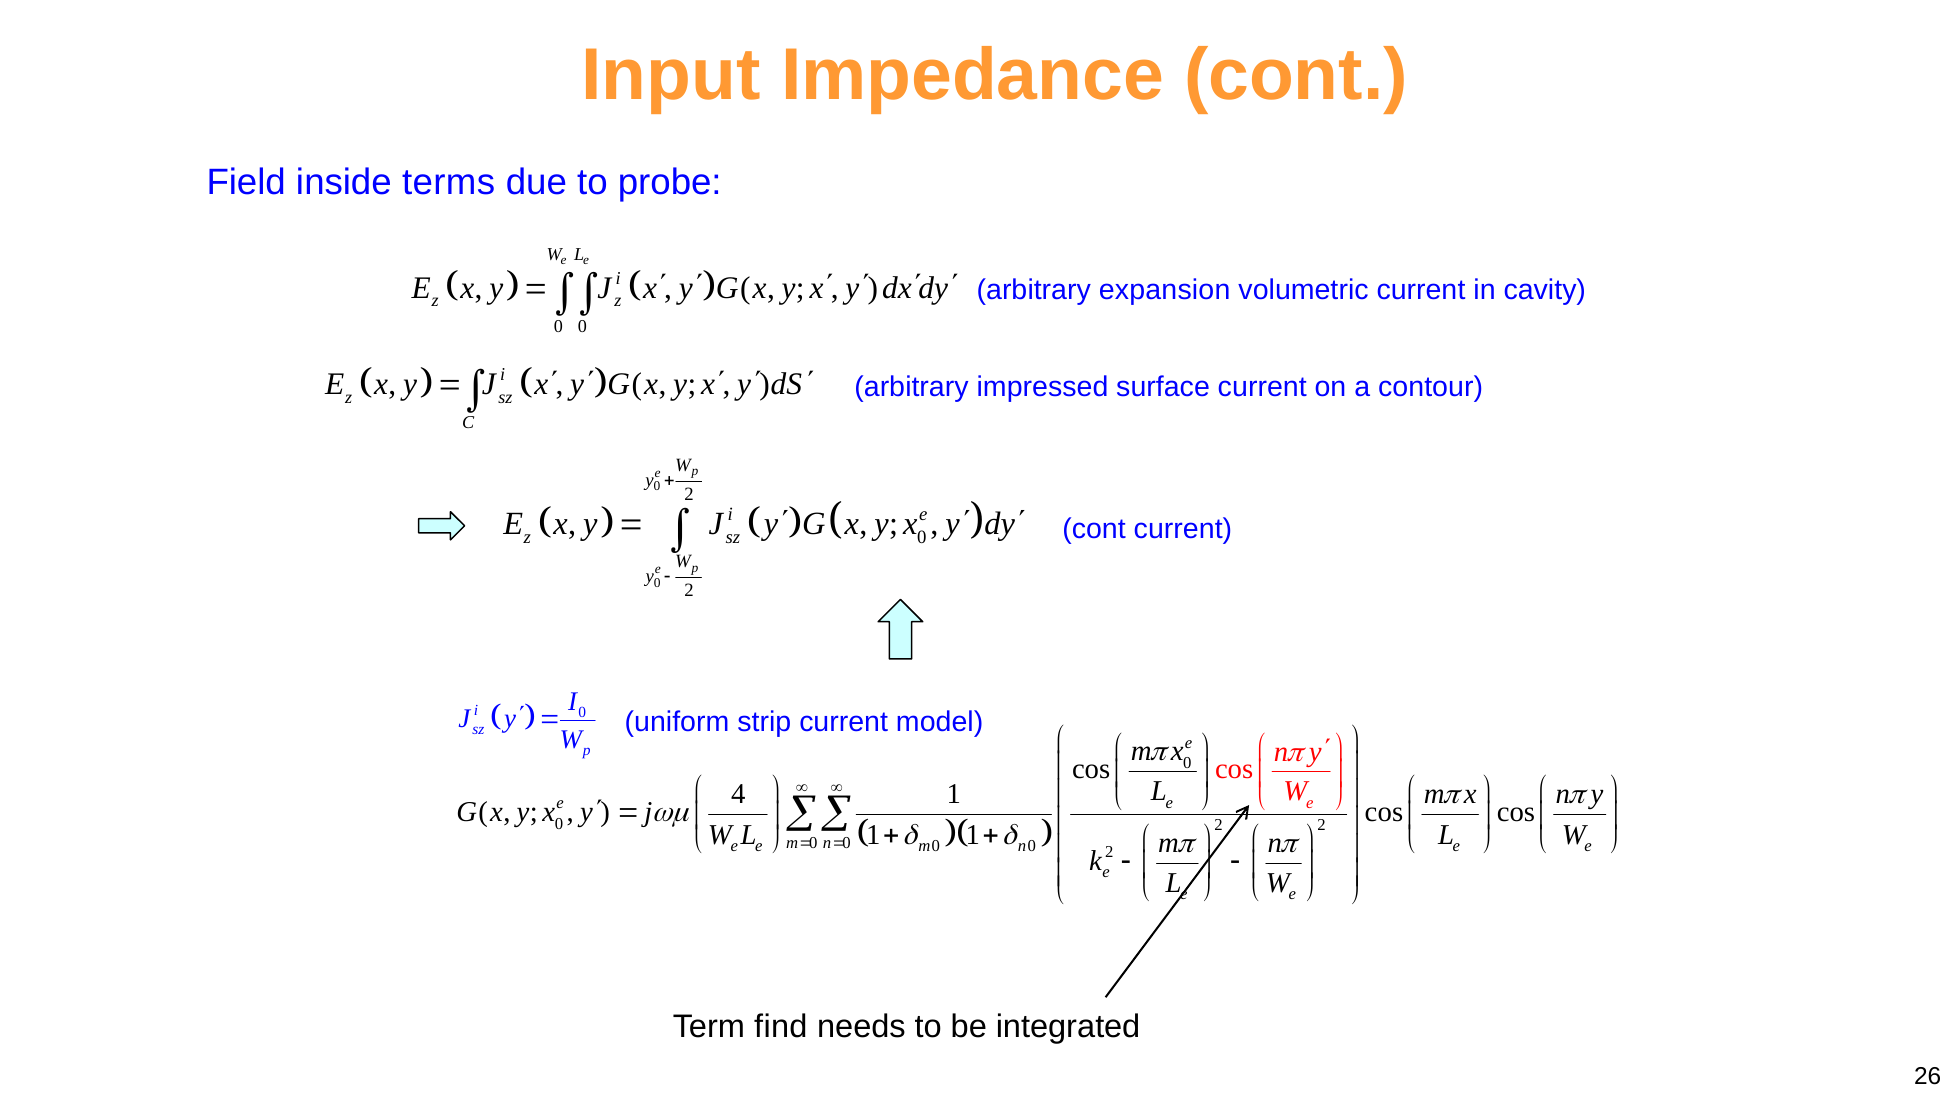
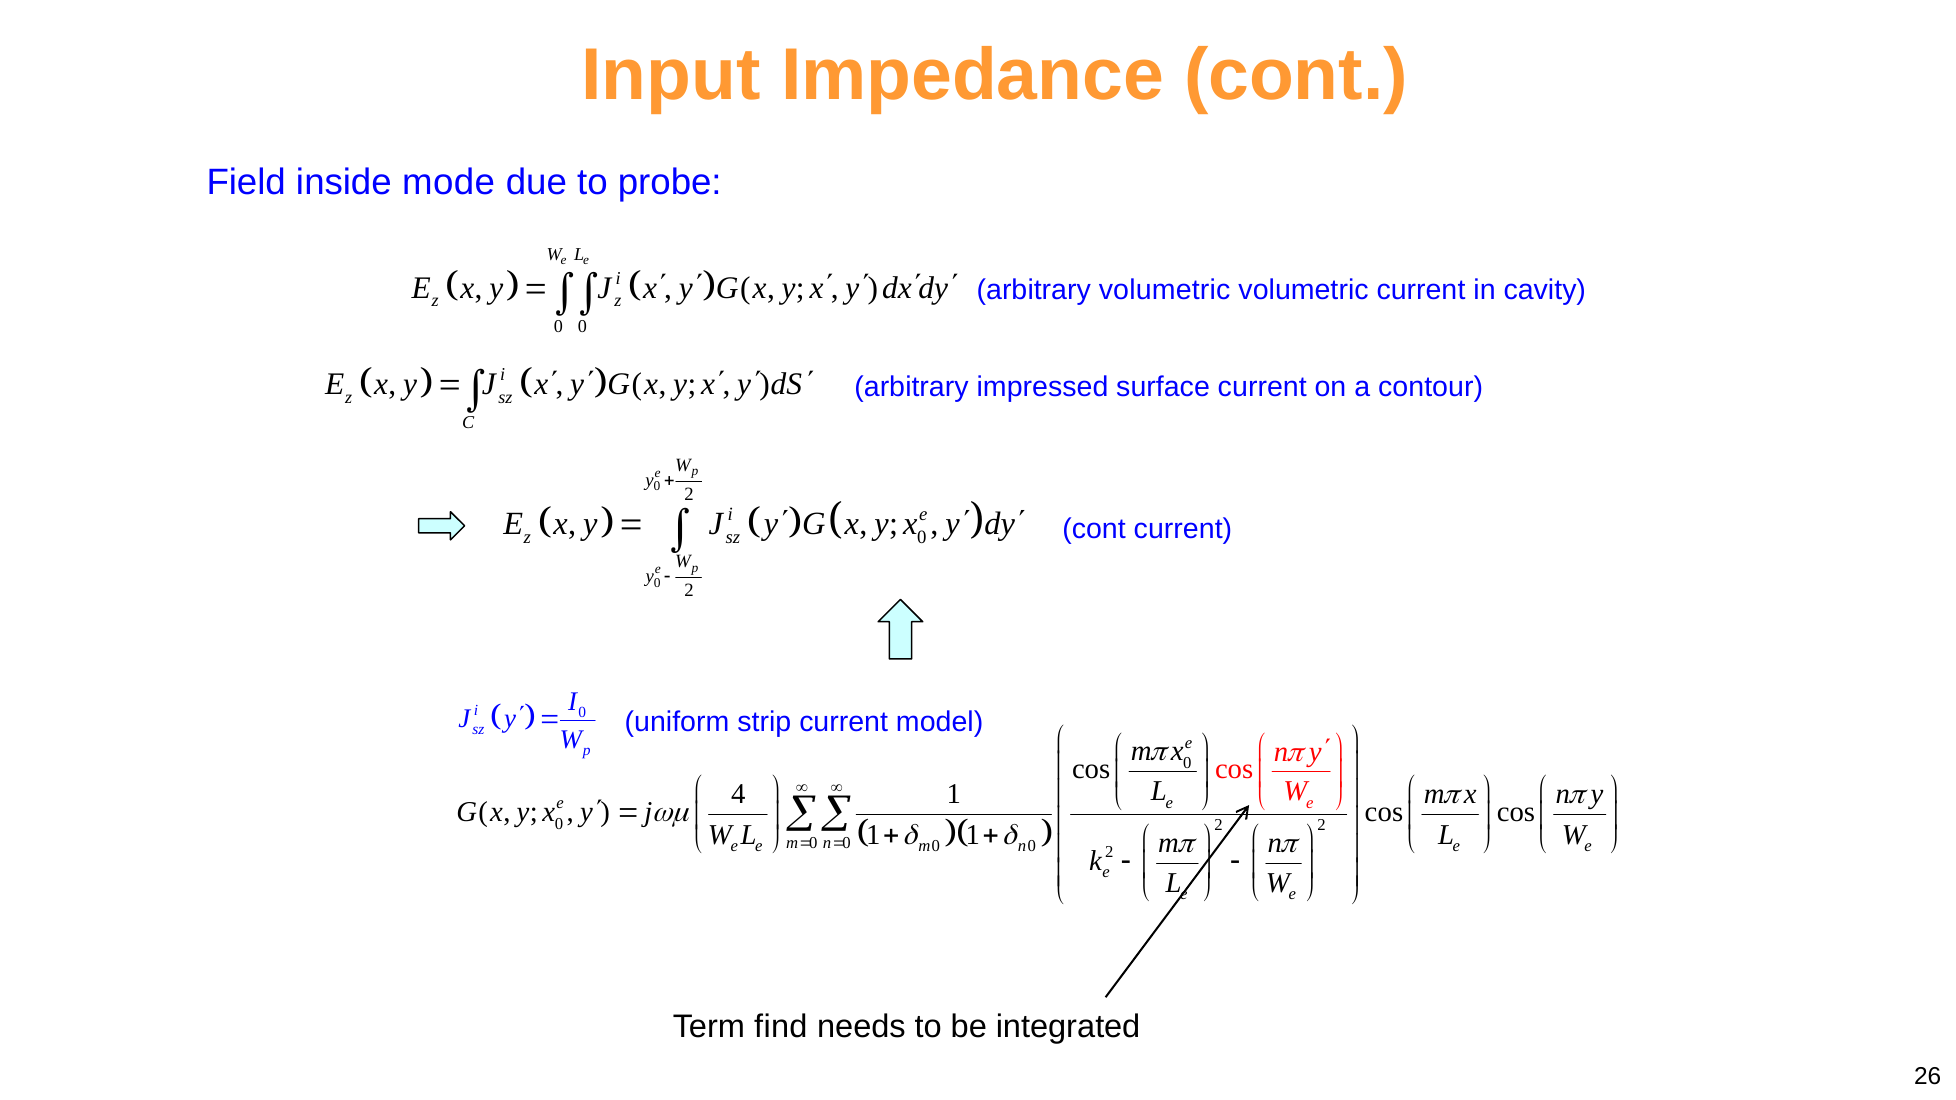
terms: terms -> mode
arbitrary expansion: expansion -> volumetric
